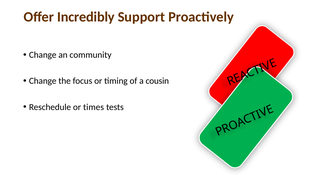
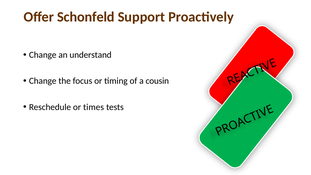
Incredibly: Incredibly -> Schonfeld
community: community -> understand
